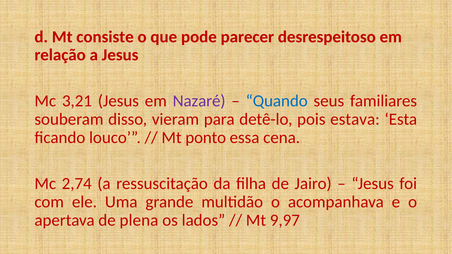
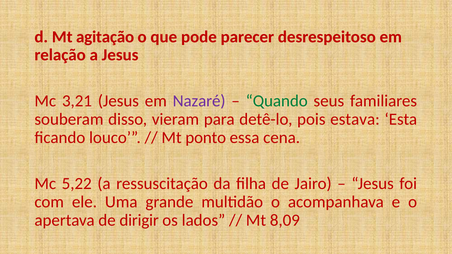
consiste: consiste -> agitação
Quando colour: blue -> green
2,74: 2,74 -> 5,22
plena: plena -> dirigir
9,97: 9,97 -> 8,09
